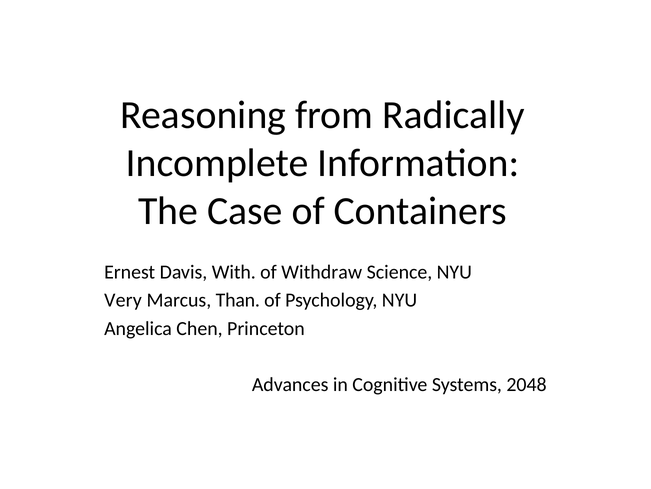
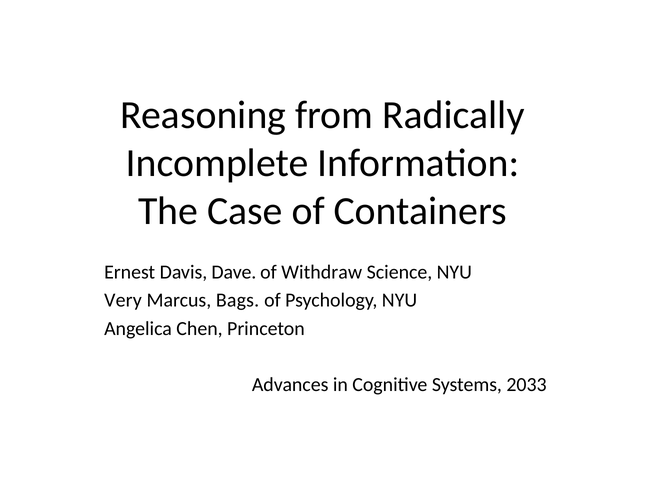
With: With -> Dave
Than: Than -> Bags
2048: 2048 -> 2033
